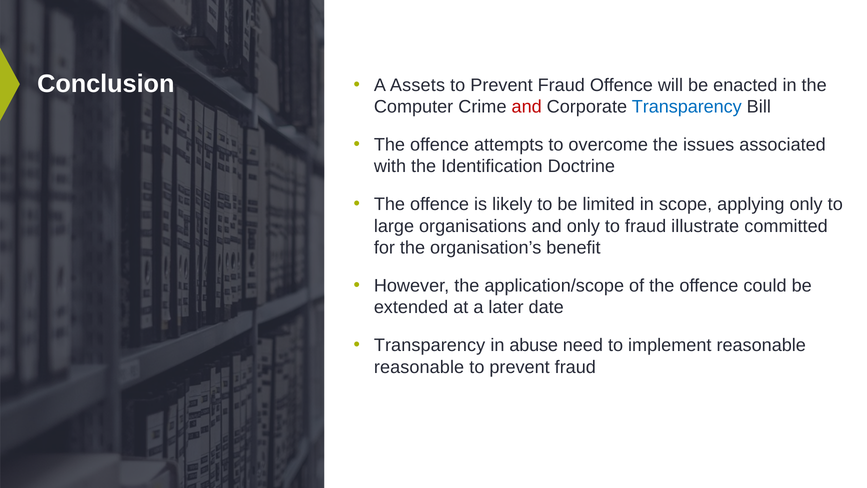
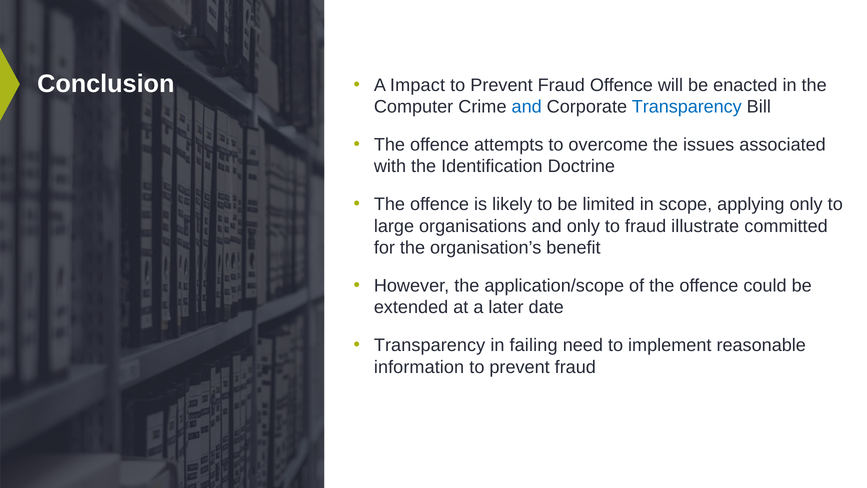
Assets: Assets -> Impact
and at (527, 107) colour: red -> blue
abuse: abuse -> failing
reasonable at (419, 367): reasonable -> information
